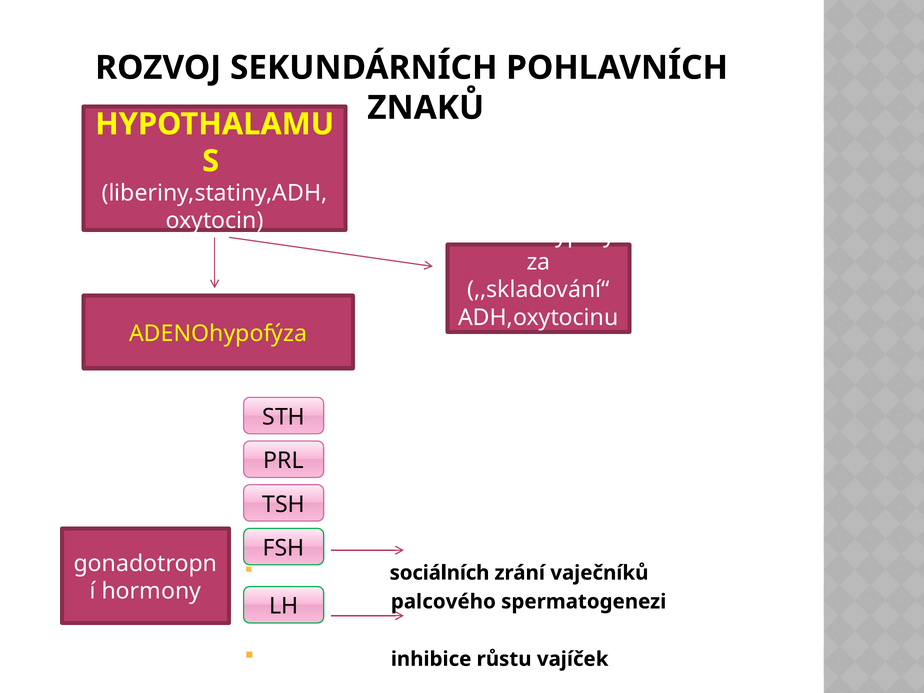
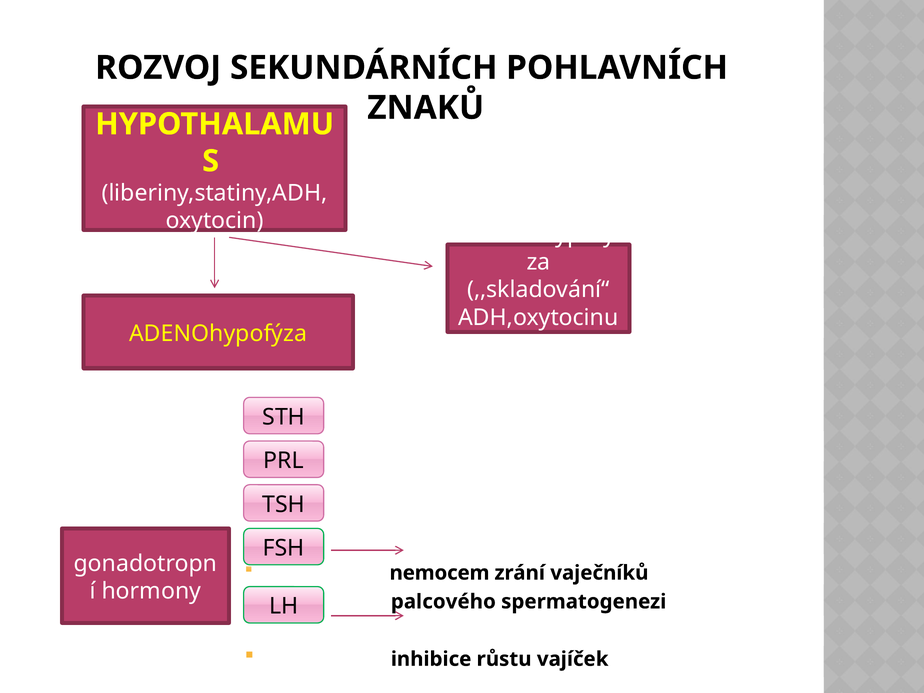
sociálních: sociálních -> nemocem
